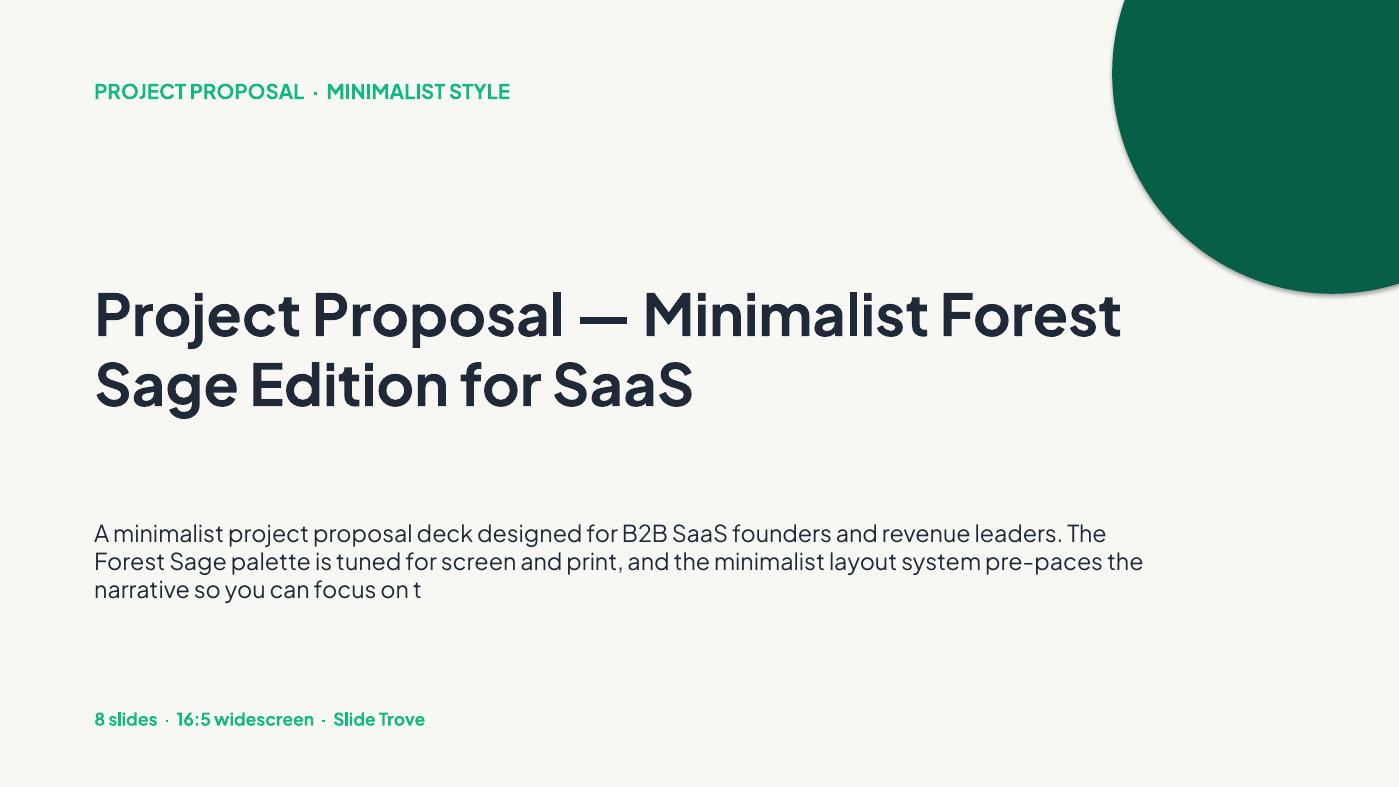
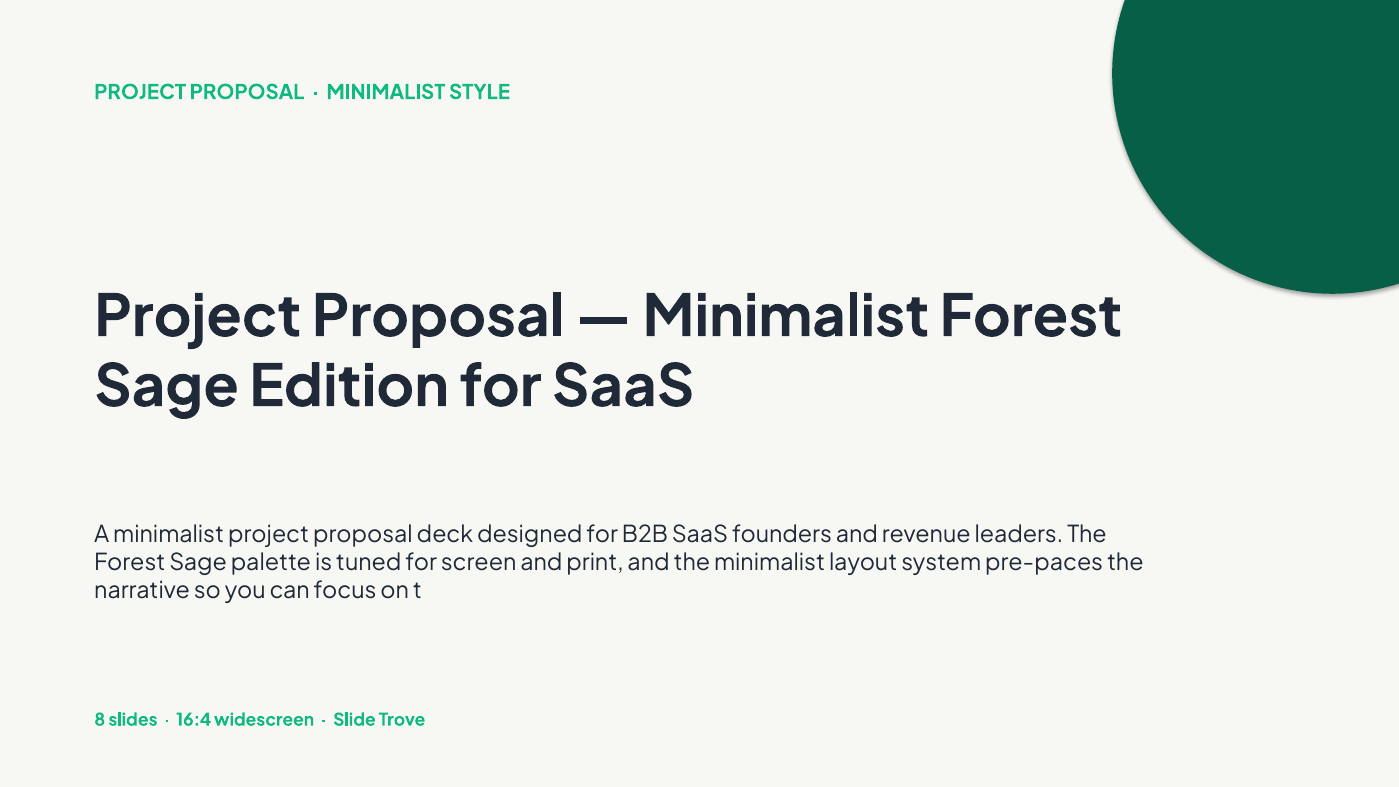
16:5: 16:5 -> 16:4
